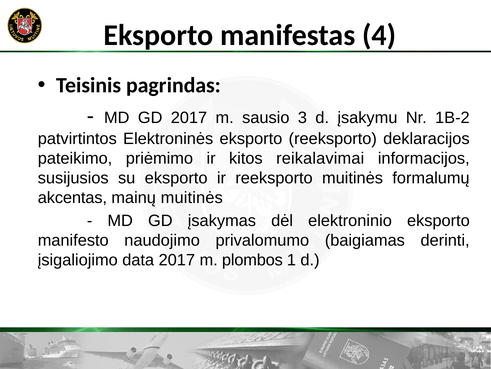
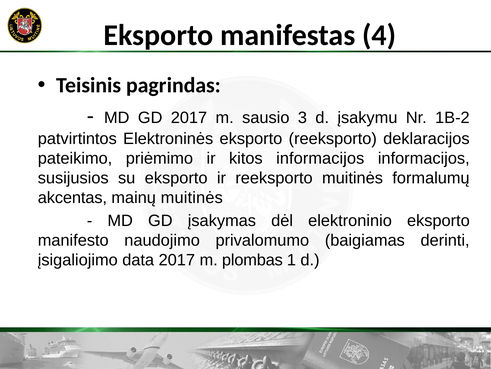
kitos reikalavimai: reikalavimai -> informacijos
plombos: plombos -> plombas
